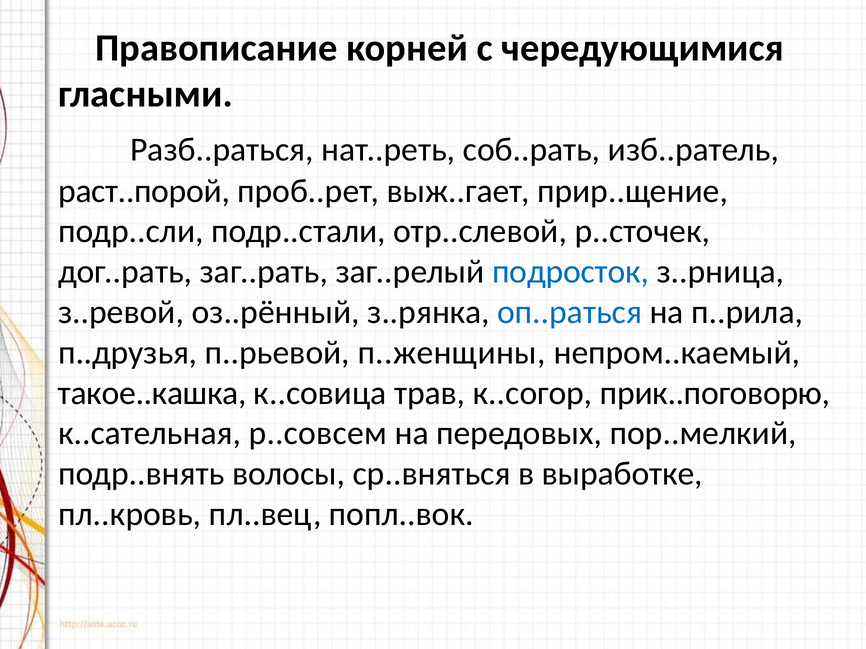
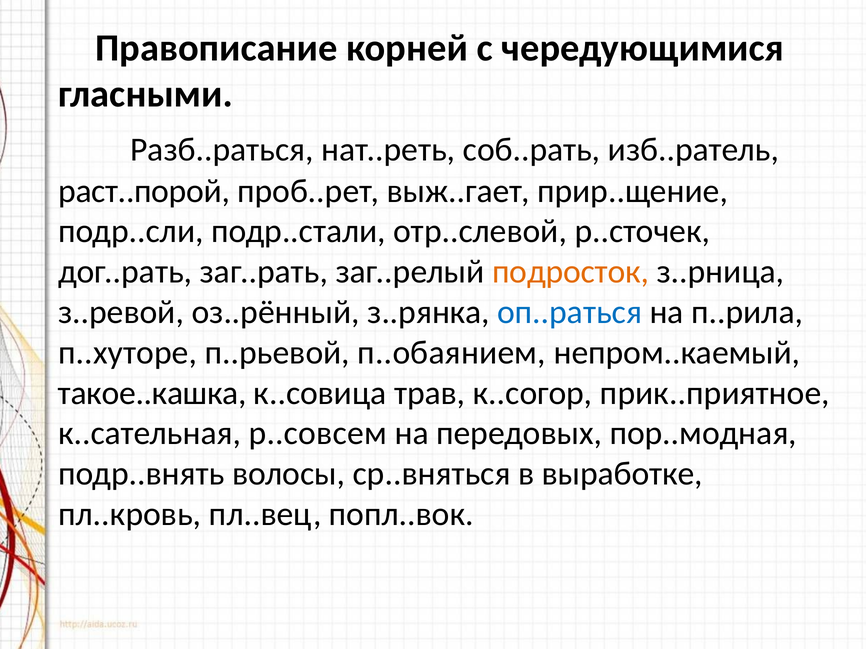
подросток colour: blue -> orange
п..друзья: п..друзья -> п..хуторе
п..женщины: п..женщины -> п..обаянием
прик..поговорю: прик..поговорю -> прик..приятное
пор..мелкий: пор..мелкий -> пор..модная
